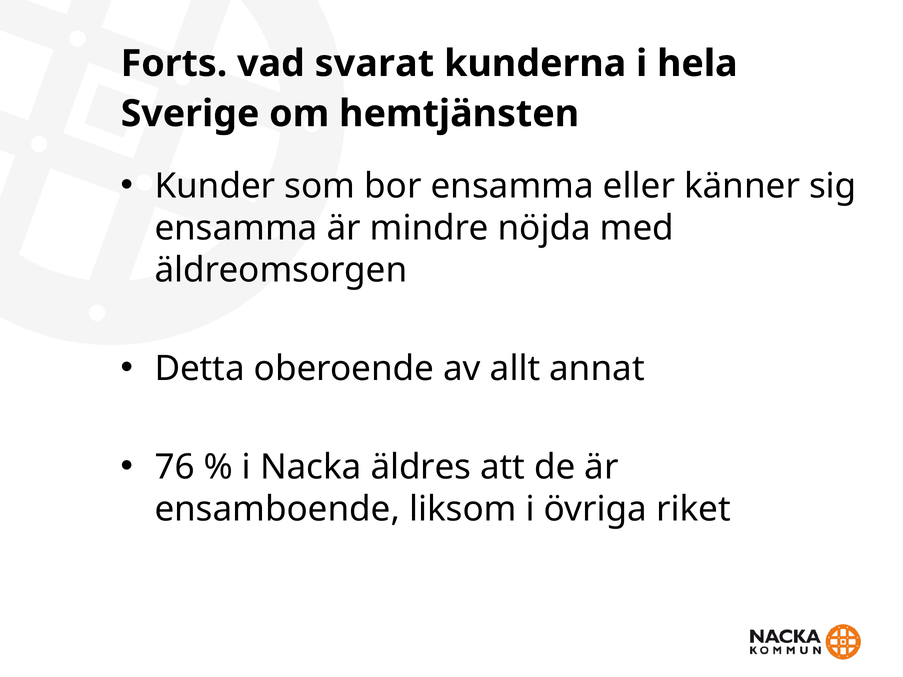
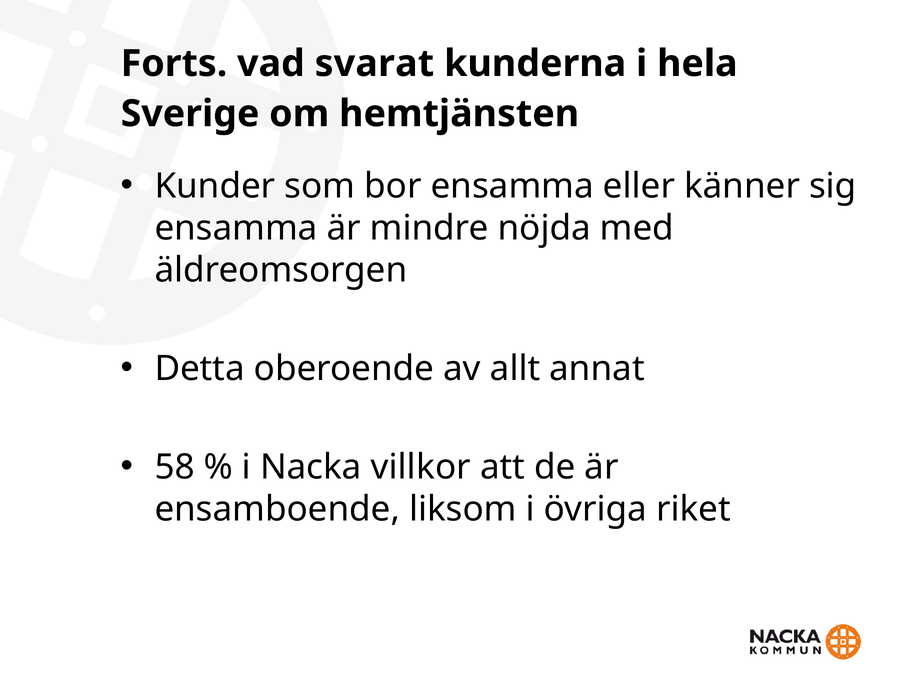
76: 76 -> 58
äldres: äldres -> villkor
